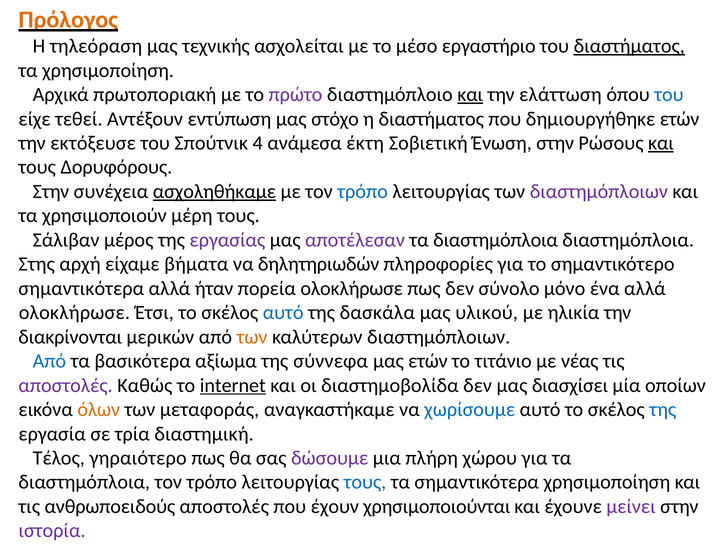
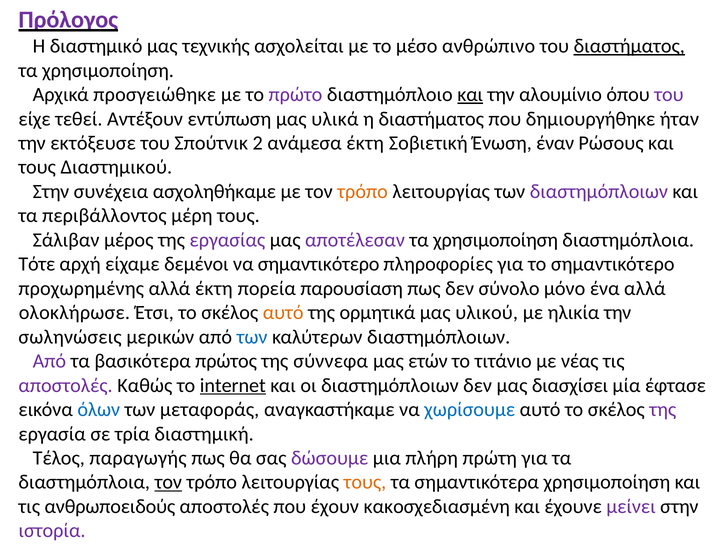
Πρόλογος colour: orange -> purple
τηλεόραση: τηλεόραση -> διαστημικό
εργαστήριο: εργαστήριο -> ανθρώπινο
πρωτοποριακή: πρωτοποριακή -> προσγειώθηκε
ελάττωση: ελάττωση -> αλουμίνιο
του at (669, 95) colour: blue -> purple
στόχο: στόχο -> υλικά
δημιουργήθηκε ετών: ετών -> ήταν
4: 4 -> 2
Ένωση στην: στην -> έναν
και at (661, 143) underline: present -> none
Δορυφόρους: Δορυφόρους -> Διαστημικού
ασχοληθήκαμε underline: present -> none
τρόπο at (363, 191) colour: blue -> orange
χρησιμοποιούν: χρησιμοποιούν -> περιβάλλοντος
διαστημόπλοια at (496, 240): διαστημόπλοια -> χρησιμοποίηση
Στης: Στης -> Τότε
βήματα: βήματα -> δεμένοι
να δηλητηριωδών: δηλητηριωδών -> σημαντικότερο
σημαντικότερα at (81, 288): σημαντικότερα -> προχωρημένης
αλλά ήταν: ήταν -> έκτη
πορεία ολοκλήρωσε: ολοκλήρωσε -> παρουσίαση
αυτό at (283, 312) colour: blue -> orange
δασκάλα: δασκάλα -> ορμητικά
διακρίνονται: διακρίνονται -> σωληνώσεις
των at (252, 337) colour: orange -> blue
Από at (49, 361) colour: blue -> purple
αξίωμα: αξίωμα -> πρώτος
οι διαστημοβολίδα: διαστημοβολίδα -> διαστημόπλοιων
οποίων: οποίων -> έφτασε
όλων colour: orange -> blue
της at (663, 409) colour: blue -> purple
γηραιότερο: γηραιότερο -> παραγωγής
χώρου: χώρου -> πρώτη
τον at (168, 482) underline: none -> present
τους at (365, 482) colour: blue -> orange
χρησιμοποιούνται: χρησιμοποιούνται -> κακοσχεδιασμένη
